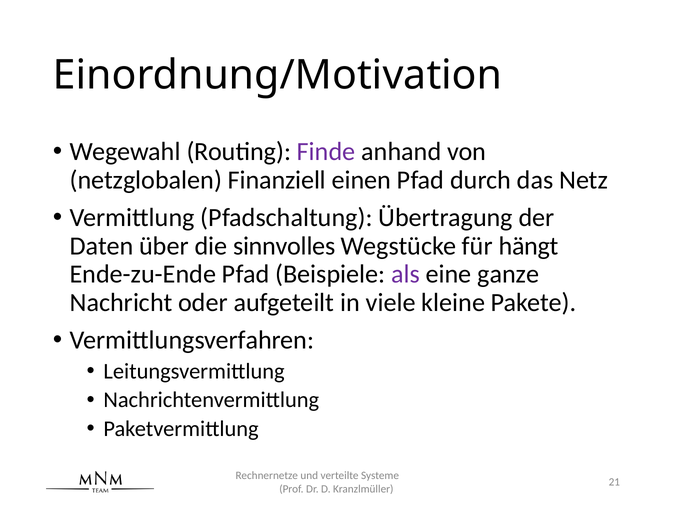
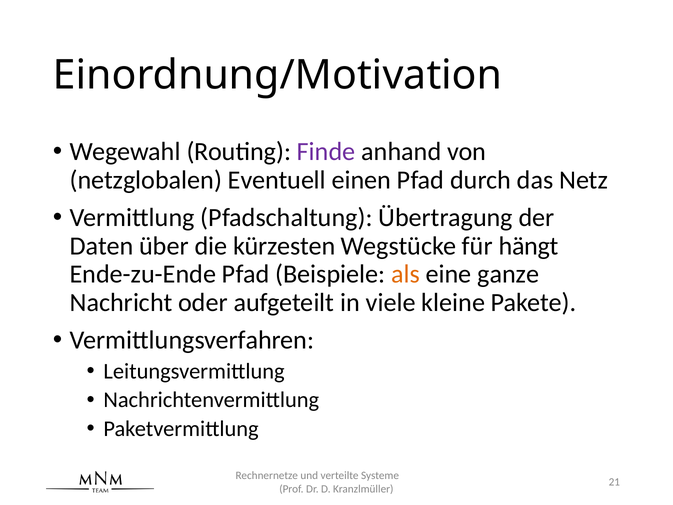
Finanziell: Finanziell -> Eventuell
sinnvolles: sinnvolles -> kürzesten
als colour: purple -> orange
